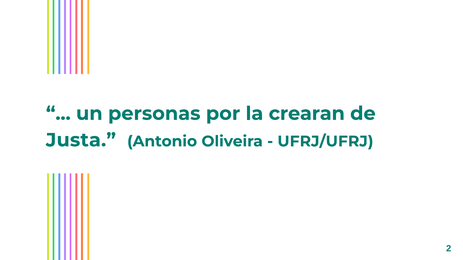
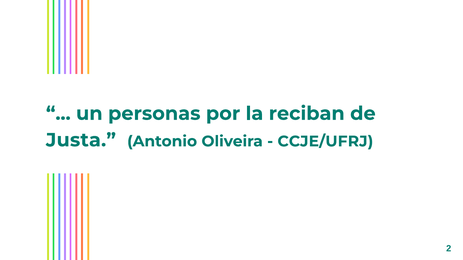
crearan: crearan -> reciban
UFRJ/UFRJ: UFRJ/UFRJ -> CCJE/UFRJ
